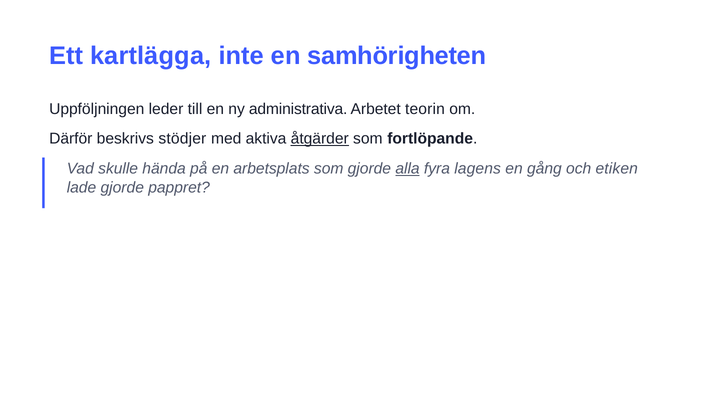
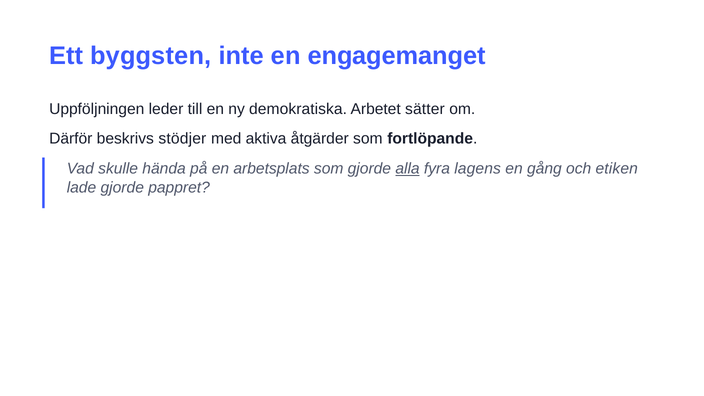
kartlägga: kartlägga -> byggsten
samhörigheten: samhörigheten -> engagemanget
administrativa: administrativa -> demokratiska
teorin: teorin -> sätter
åtgärder underline: present -> none
